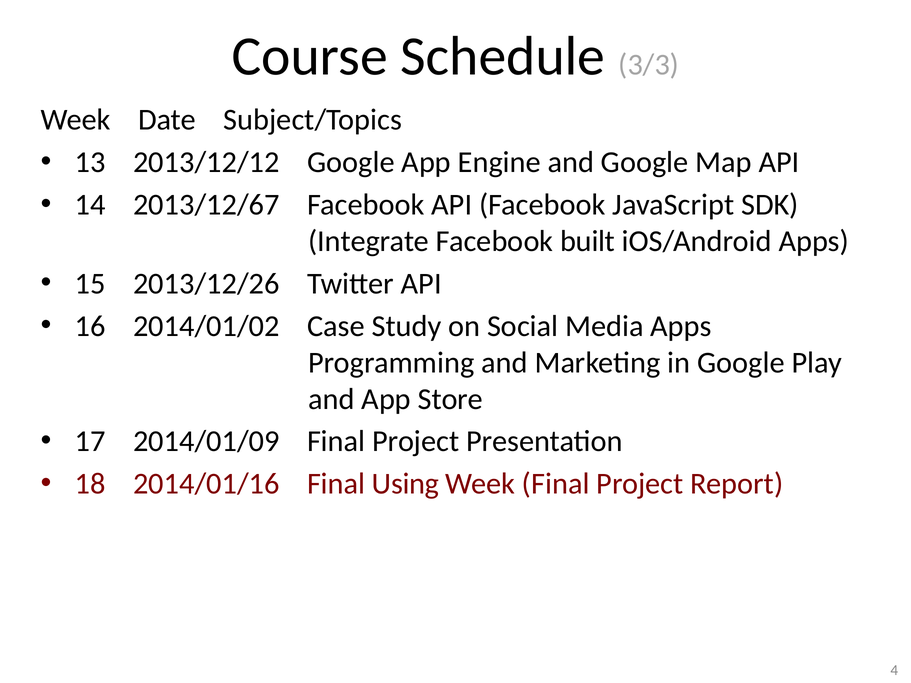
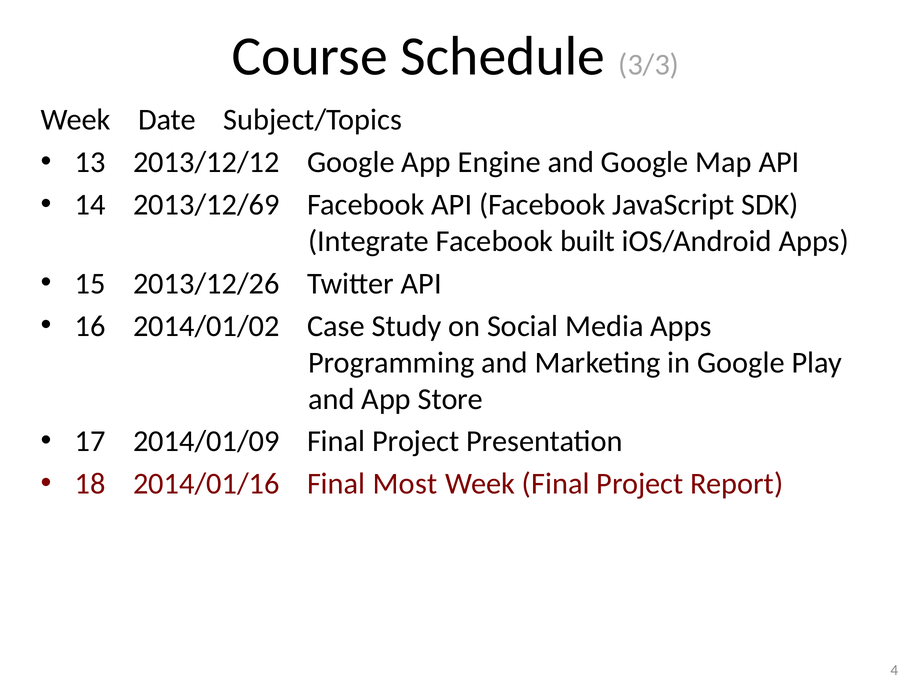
2013/12/67: 2013/12/67 -> 2013/12/69
Using: Using -> Most
